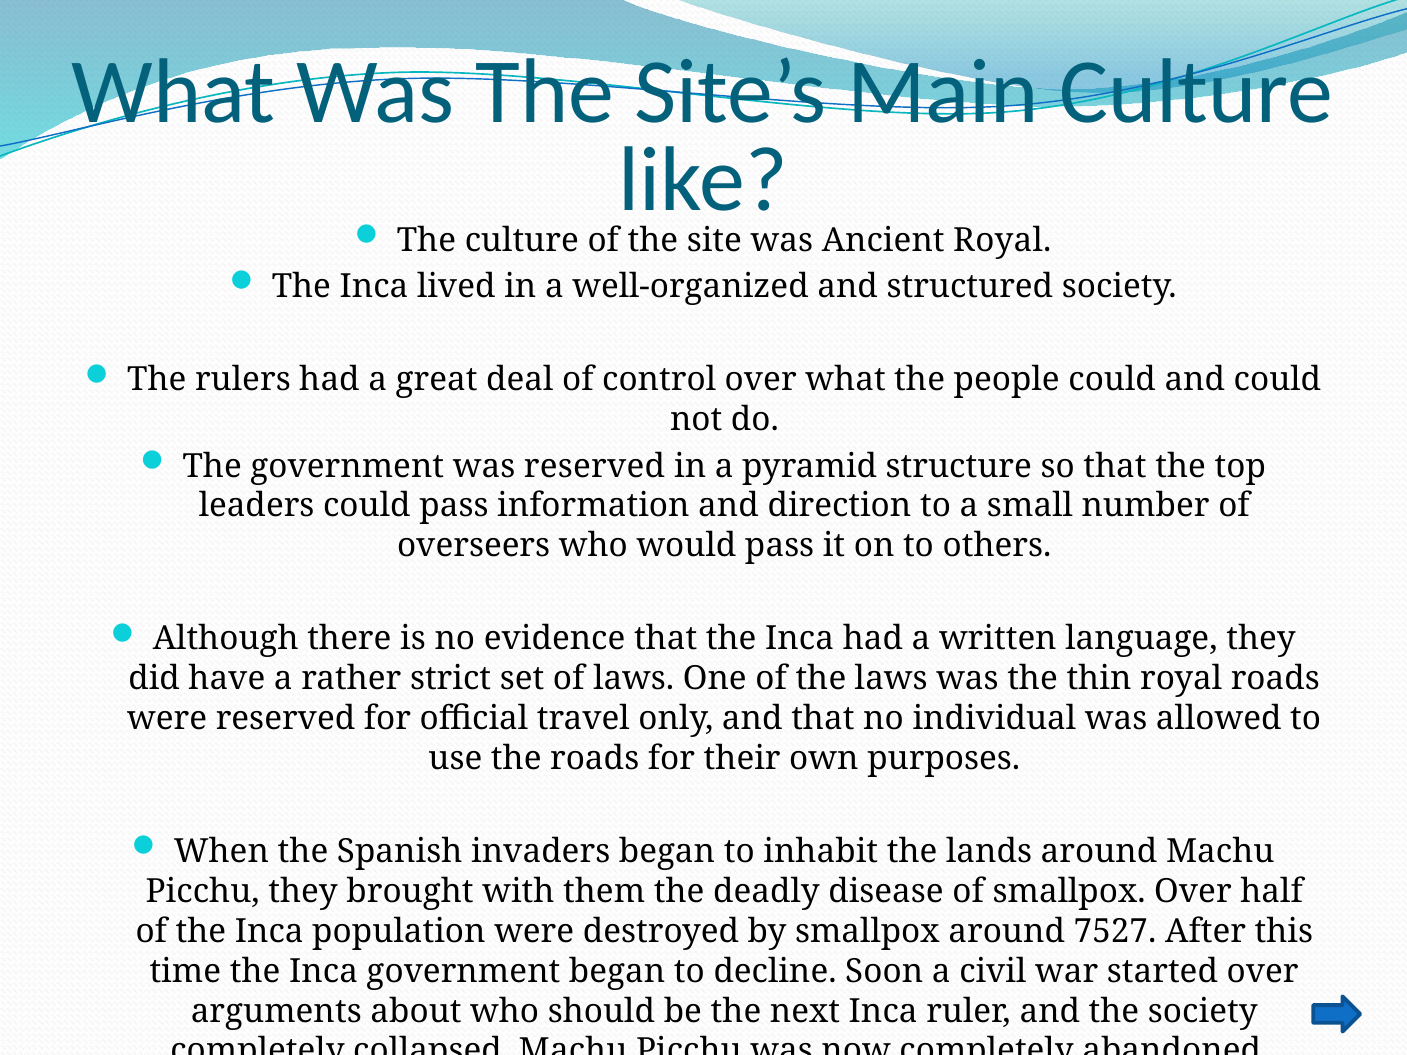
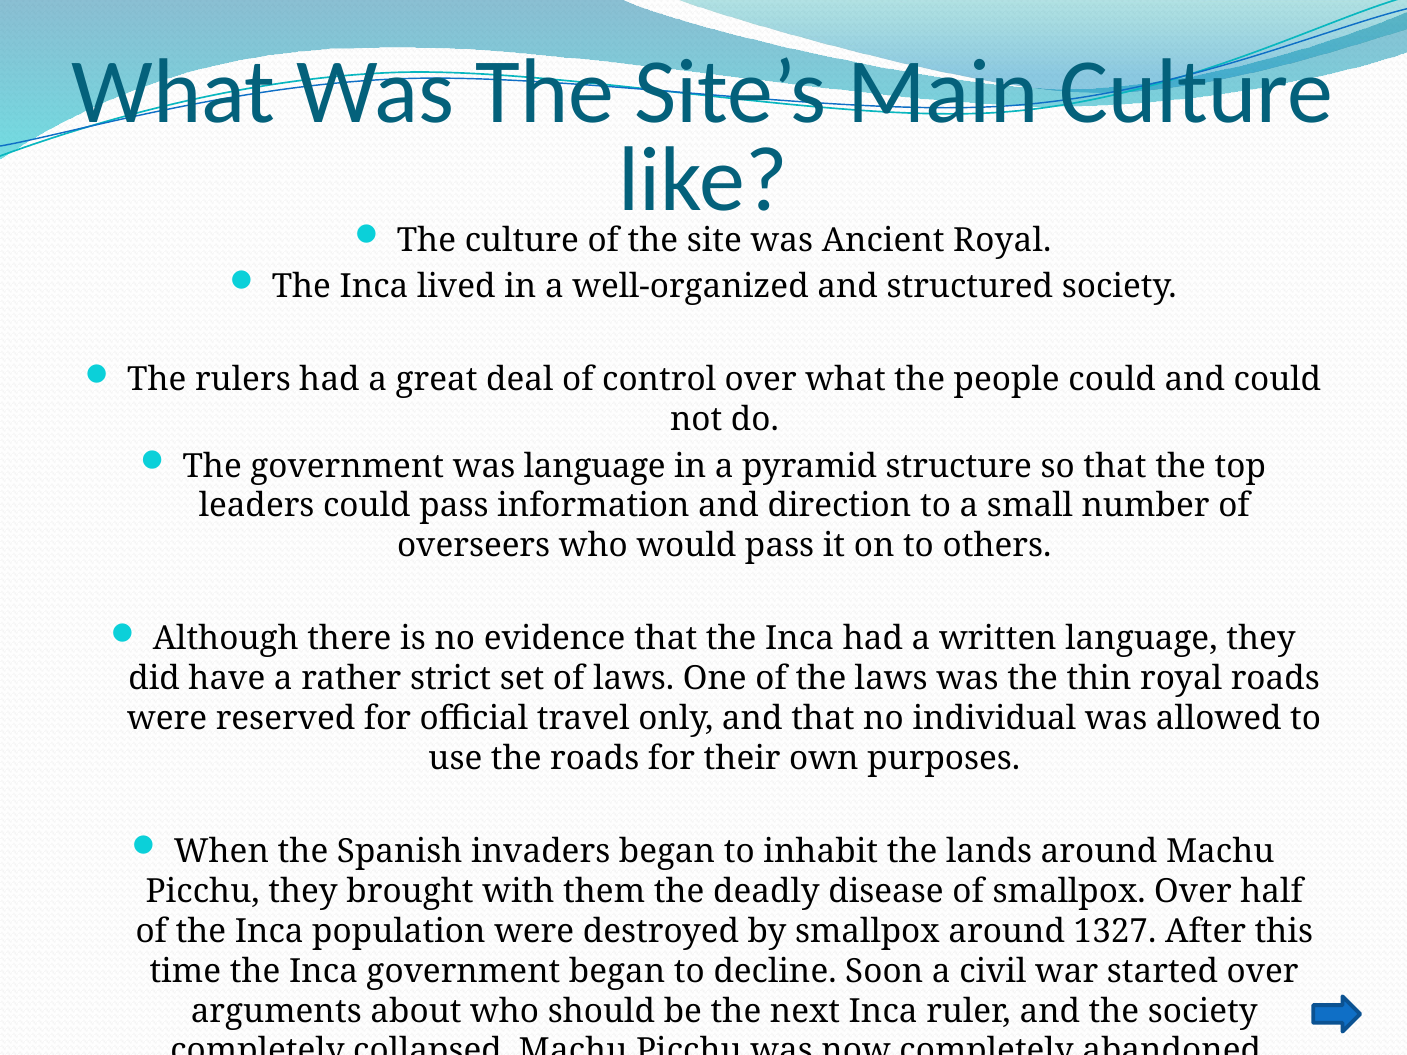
was reserved: reserved -> language
7527: 7527 -> 1327
